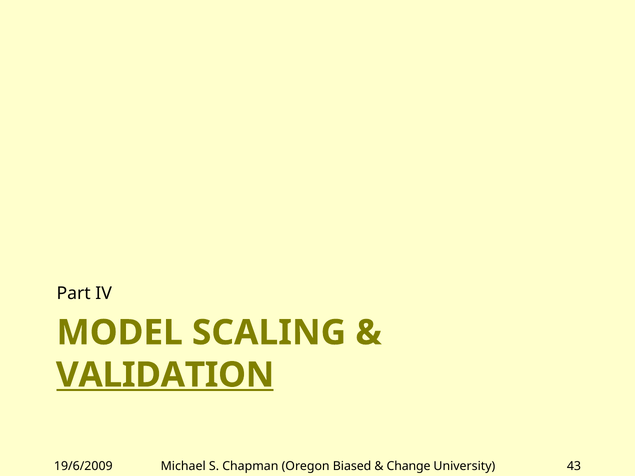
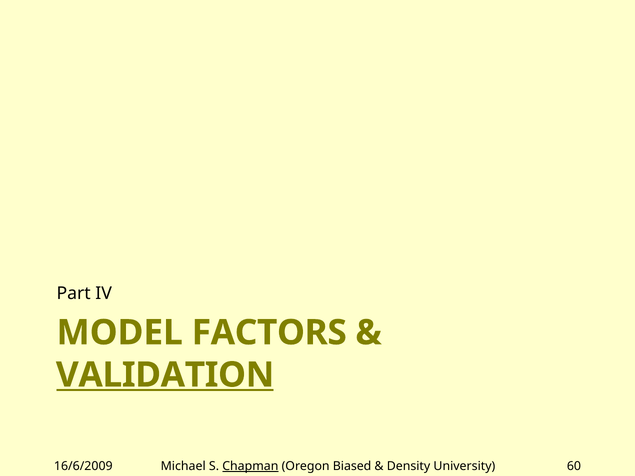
SCALING: SCALING -> FACTORS
19/6/2009: 19/6/2009 -> 16/6/2009
Chapman underline: none -> present
Change: Change -> Density
43: 43 -> 60
